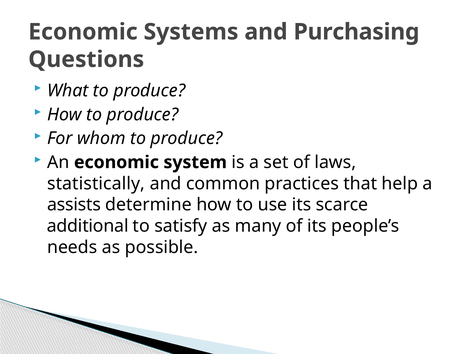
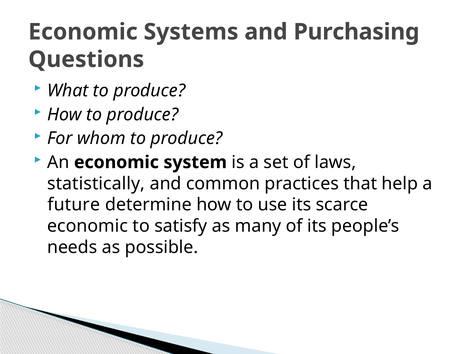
assists: assists -> future
additional at (88, 226): additional -> economic
